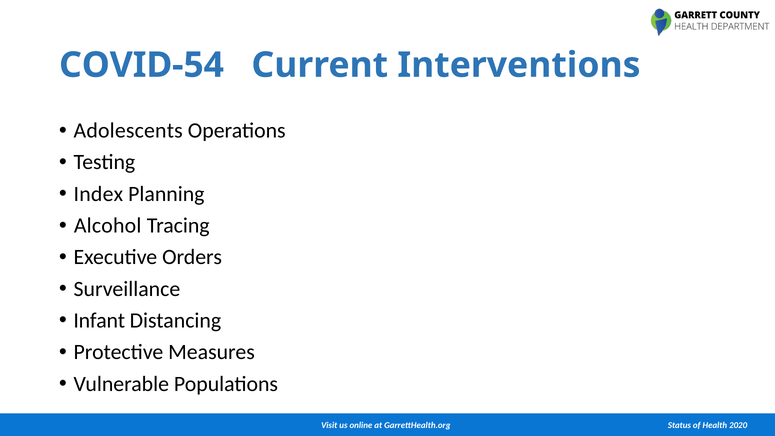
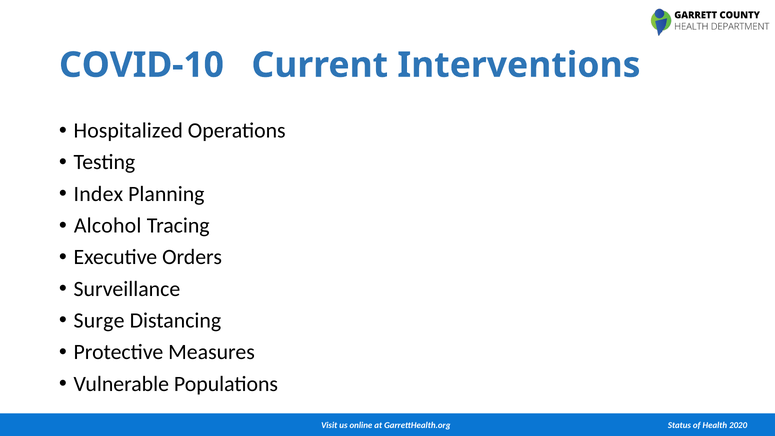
COVID-54: COVID-54 -> COVID-10
Adolescents: Adolescents -> Hospitalized
Infant: Infant -> Surge
